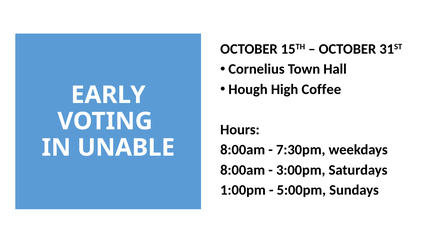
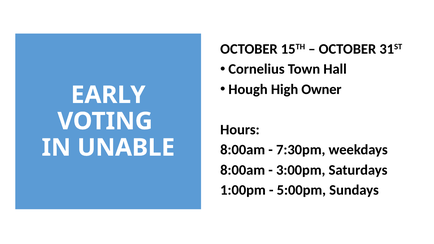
Coffee: Coffee -> Owner
